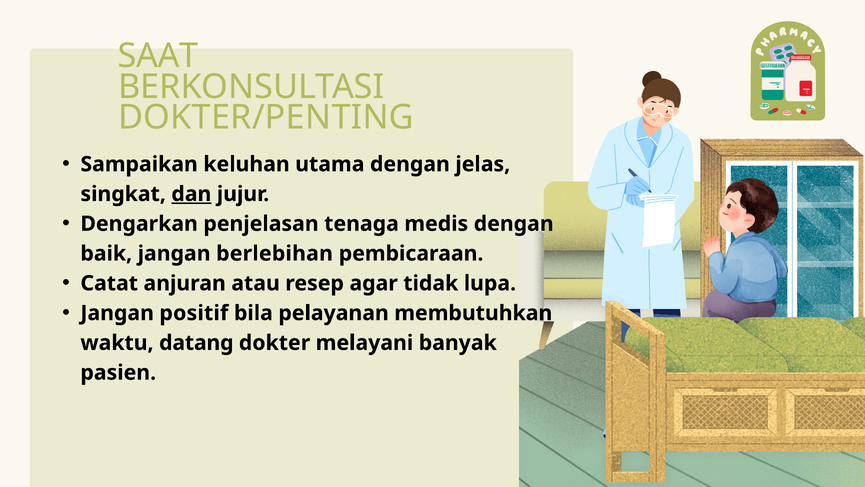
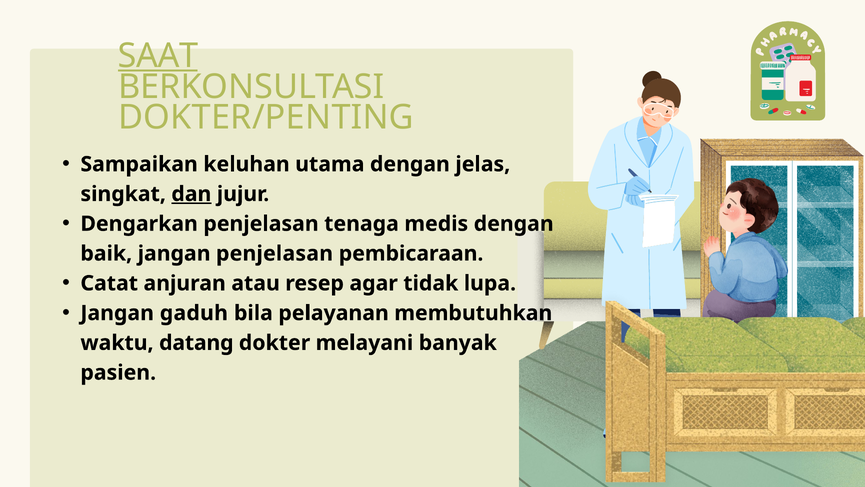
SAAT underline: none -> present
jangan berlebihan: berlebihan -> penjelasan
positif: positif -> gaduh
